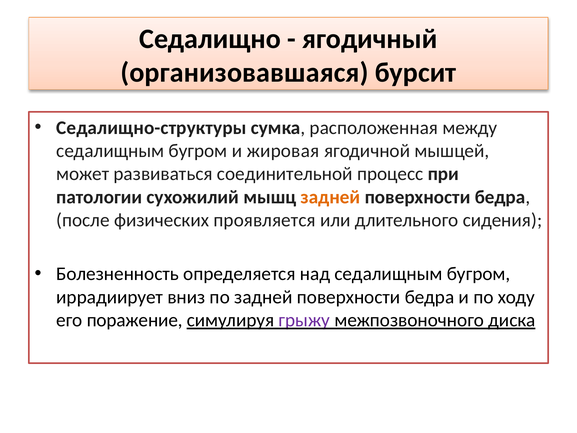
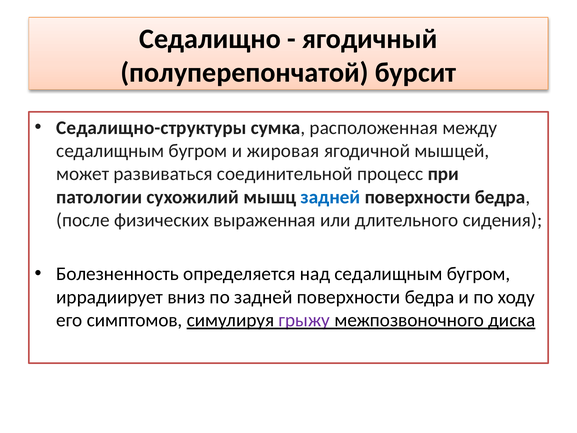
организовавшаяся: организовавшаяся -> полуперепончатой
задней at (330, 197) colour: orange -> blue
проявляется: проявляется -> выраженная
поражение: поражение -> симптомов
